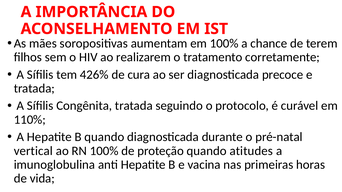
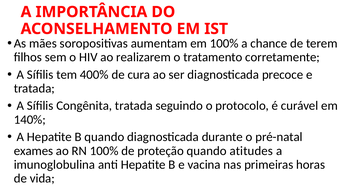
426%: 426% -> 400%
110%: 110% -> 140%
vertical: vertical -> exames
